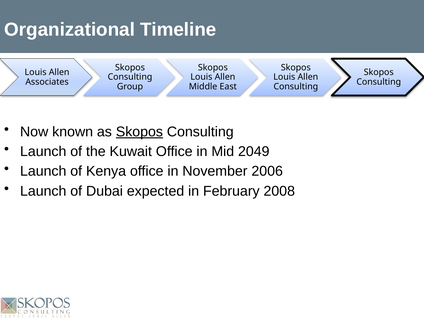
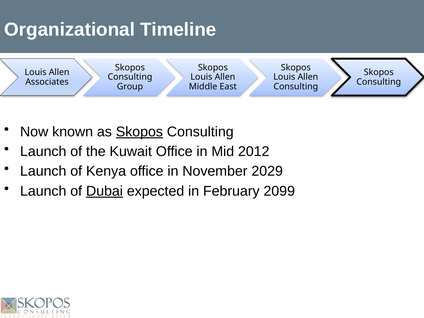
2049: 2049 -> 2012
2006: 2006 -> 2029
Dubai underline: none -> present
2008: 2008 -> 2099
